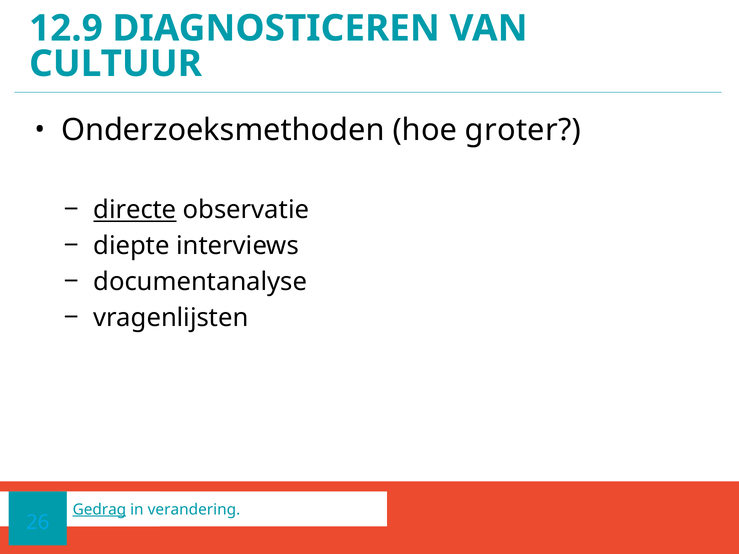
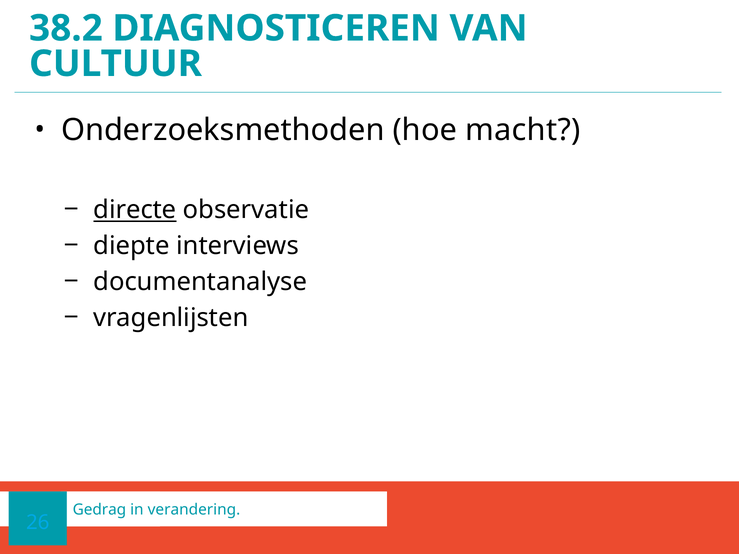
12.9: 12.9 -> 38.2
groter: groter -> macht
Gedrag underline: present -> none
